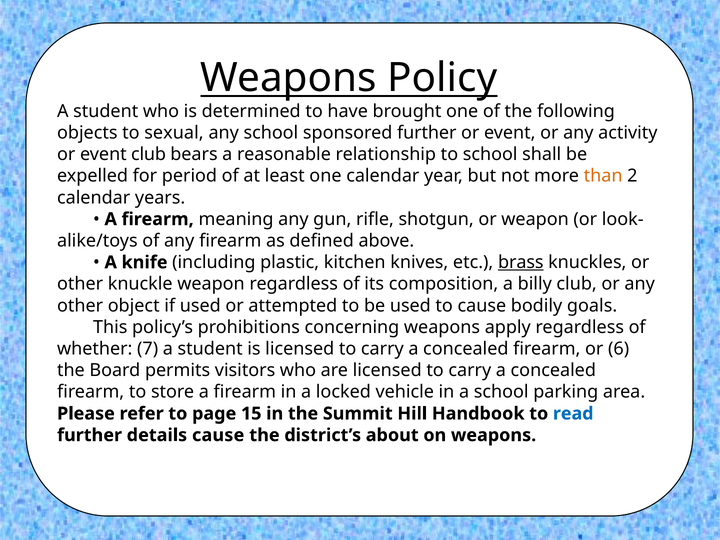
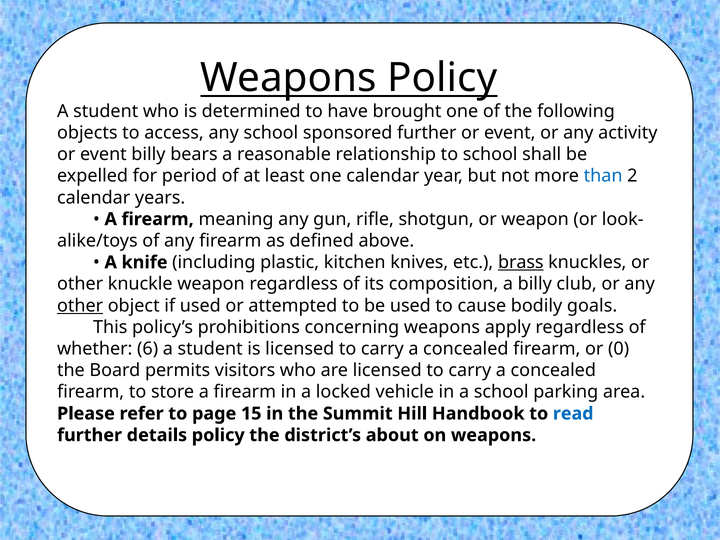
sexual: sexual -> access
event club: club -> billy
than colour: orange -> blue
other at (80, 306) underline: none -> present
7: 7 -> 6
6: 6 -> 0
details cause: cause -> policy
